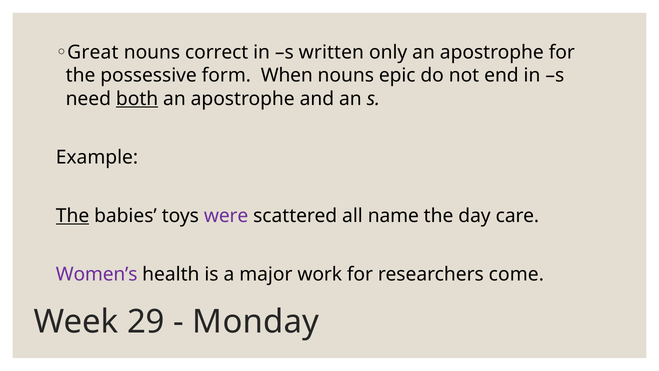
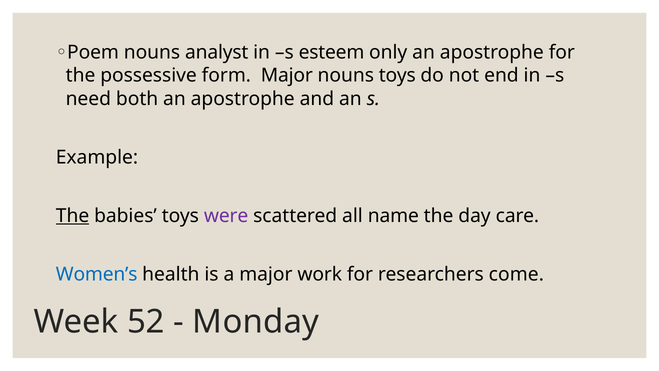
Great: Great -> Poem
correct: correct -> analyst
written: written -> esteem
form When: When -> Major
nouns epic: epic -> toys
both underline: present -> none
Women’s colour: purple -> blue
29: 29 -> 52
